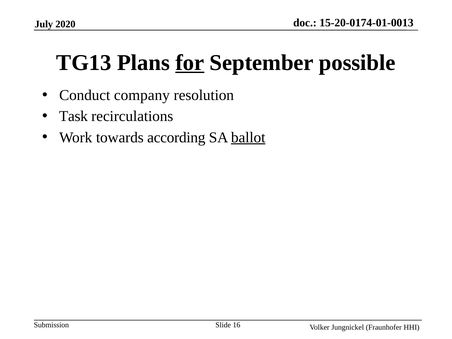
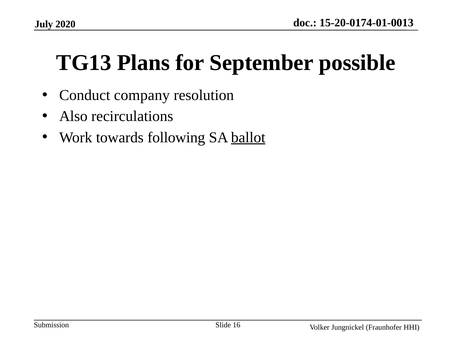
for underline: present -> none
Task: Task -> Also
according: according -> following
